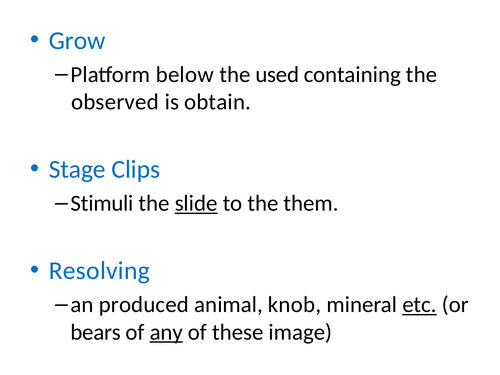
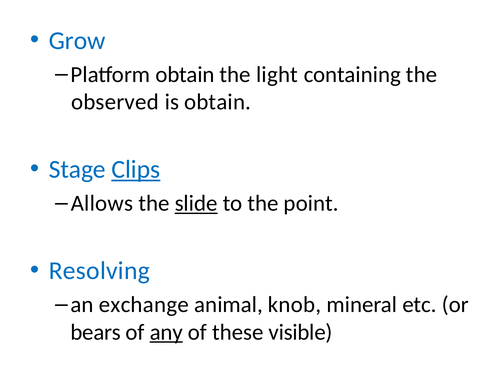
Platform below: below -> obtain
used: used -> light
Clips underline: none -> present
Stimuli: Stimuli -> Allows
them: them -> point
produced: produced -> exchange
etc underline: present -> none
image: image -> visible
